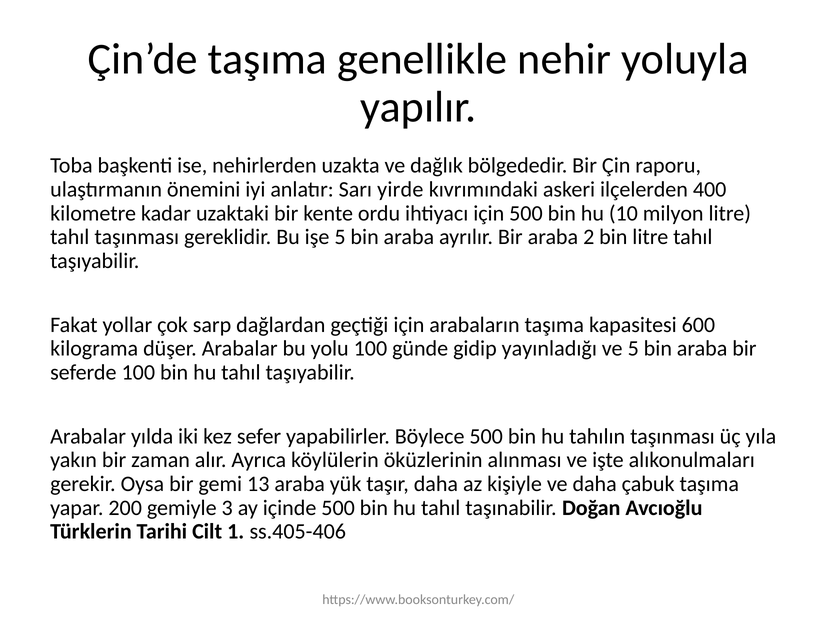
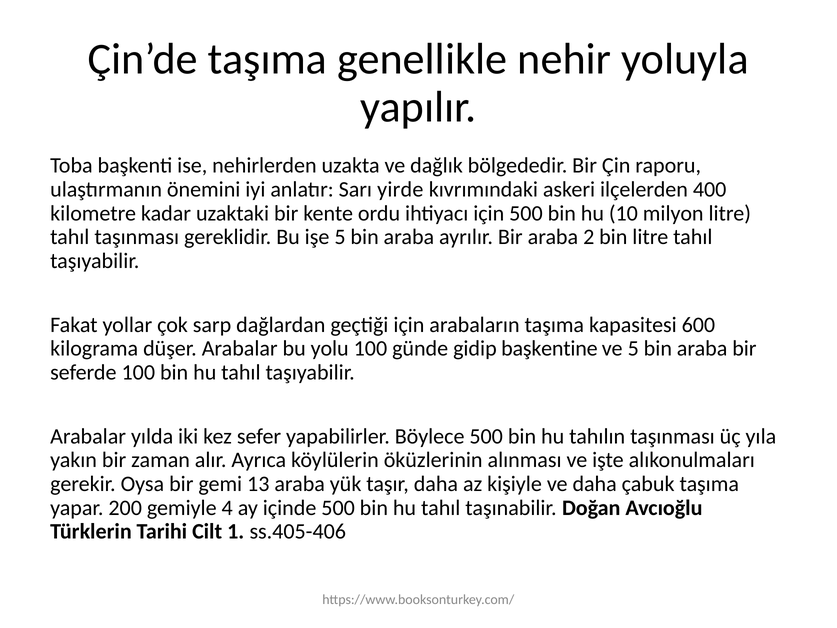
yayınladığı: yayınladığı -> başkentine
3: 3 -> 4
